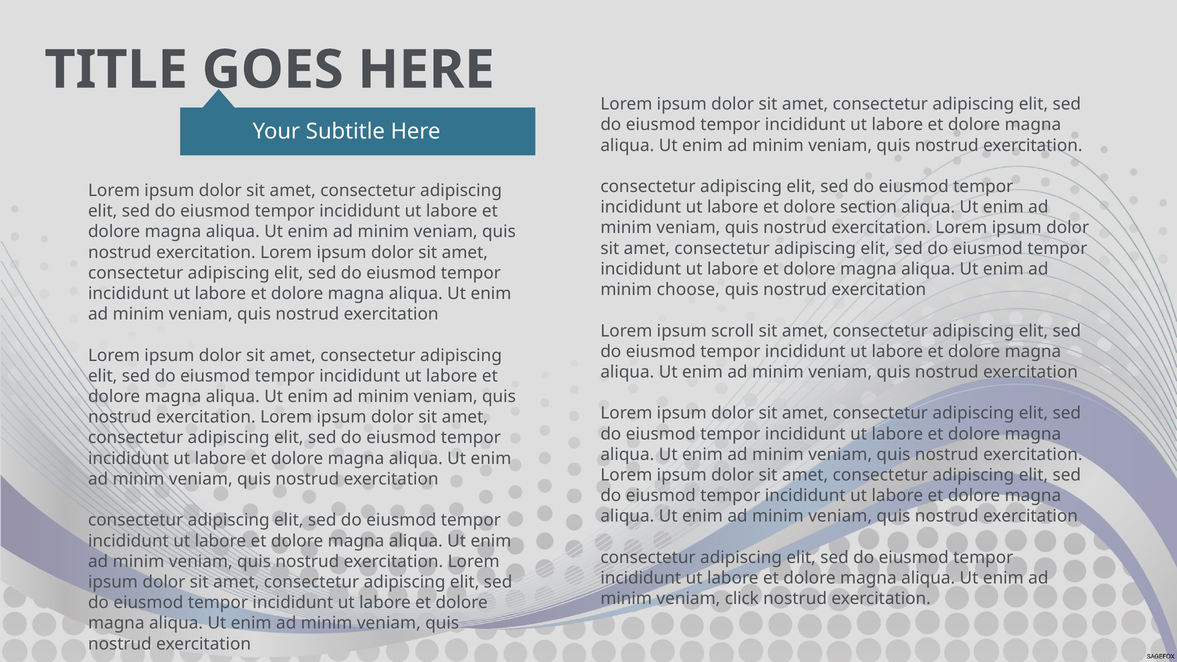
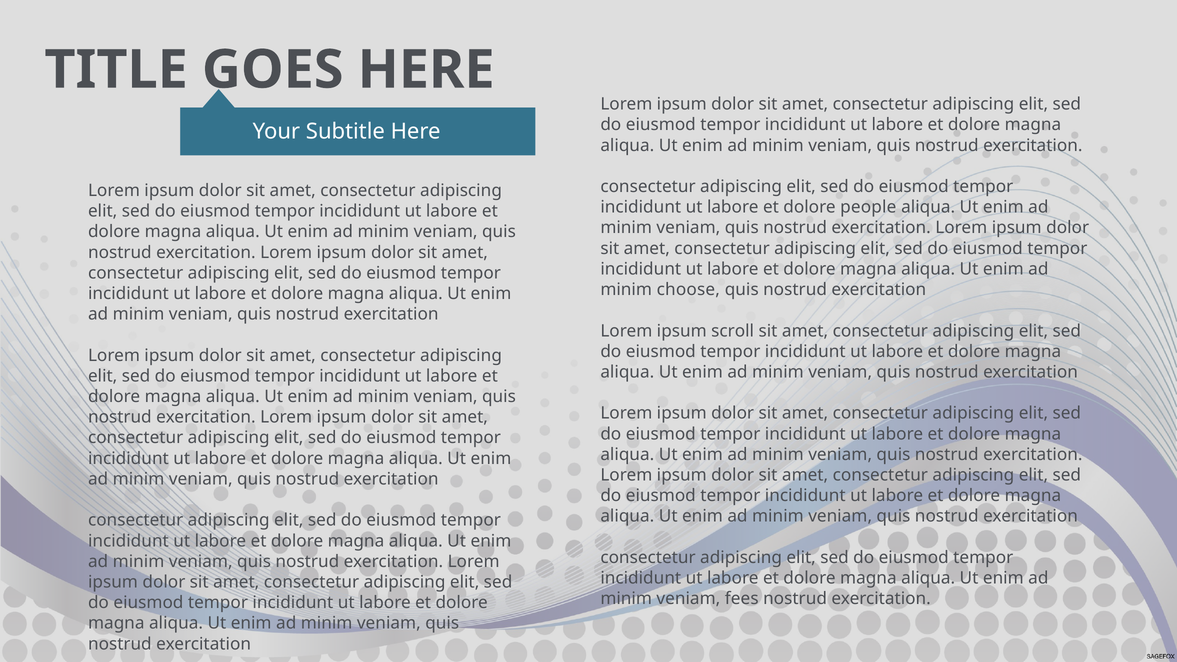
section: section -> people
click: click -> fees
